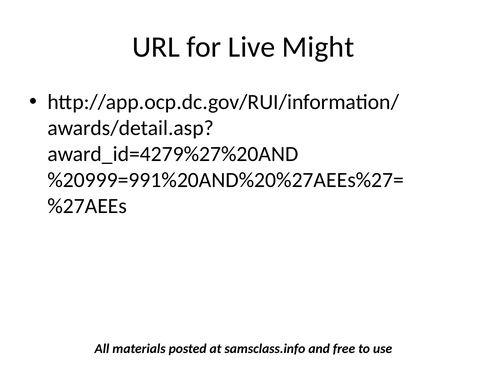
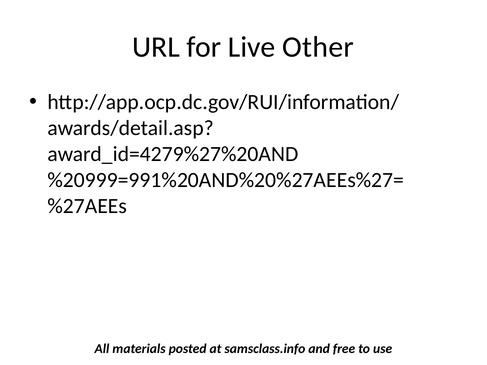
Might: Might -> Other
